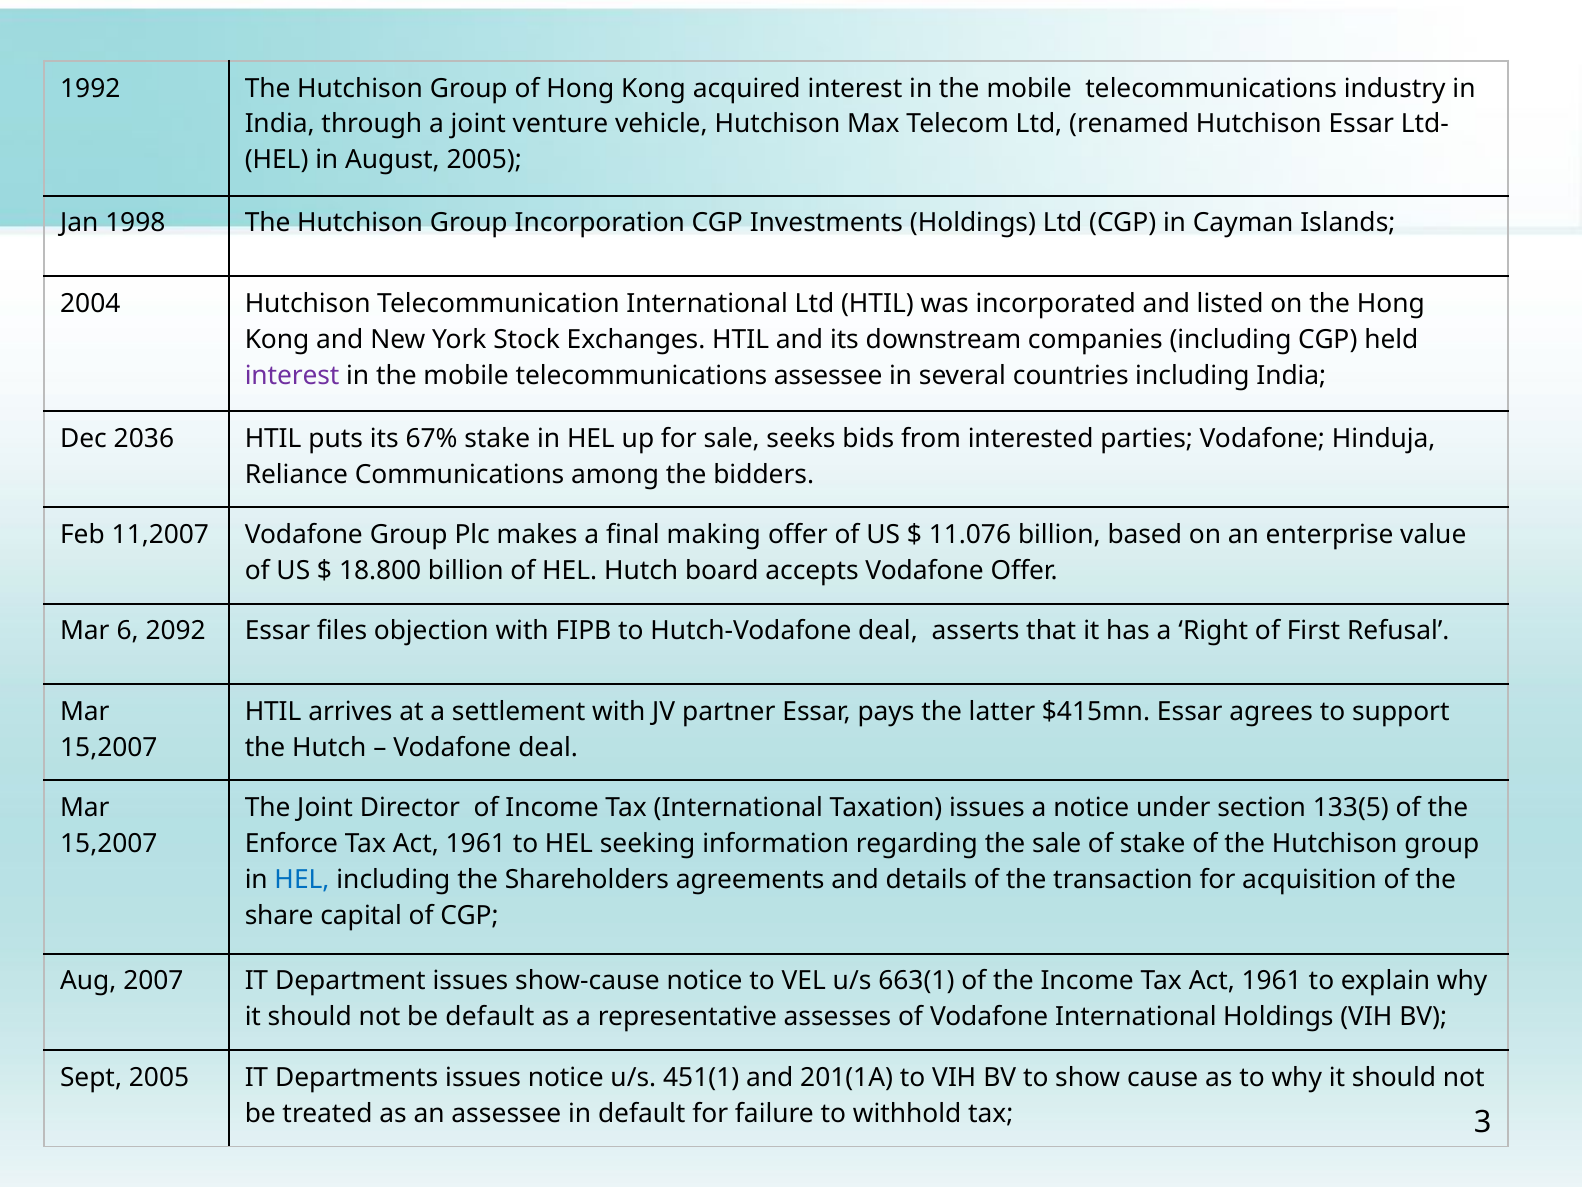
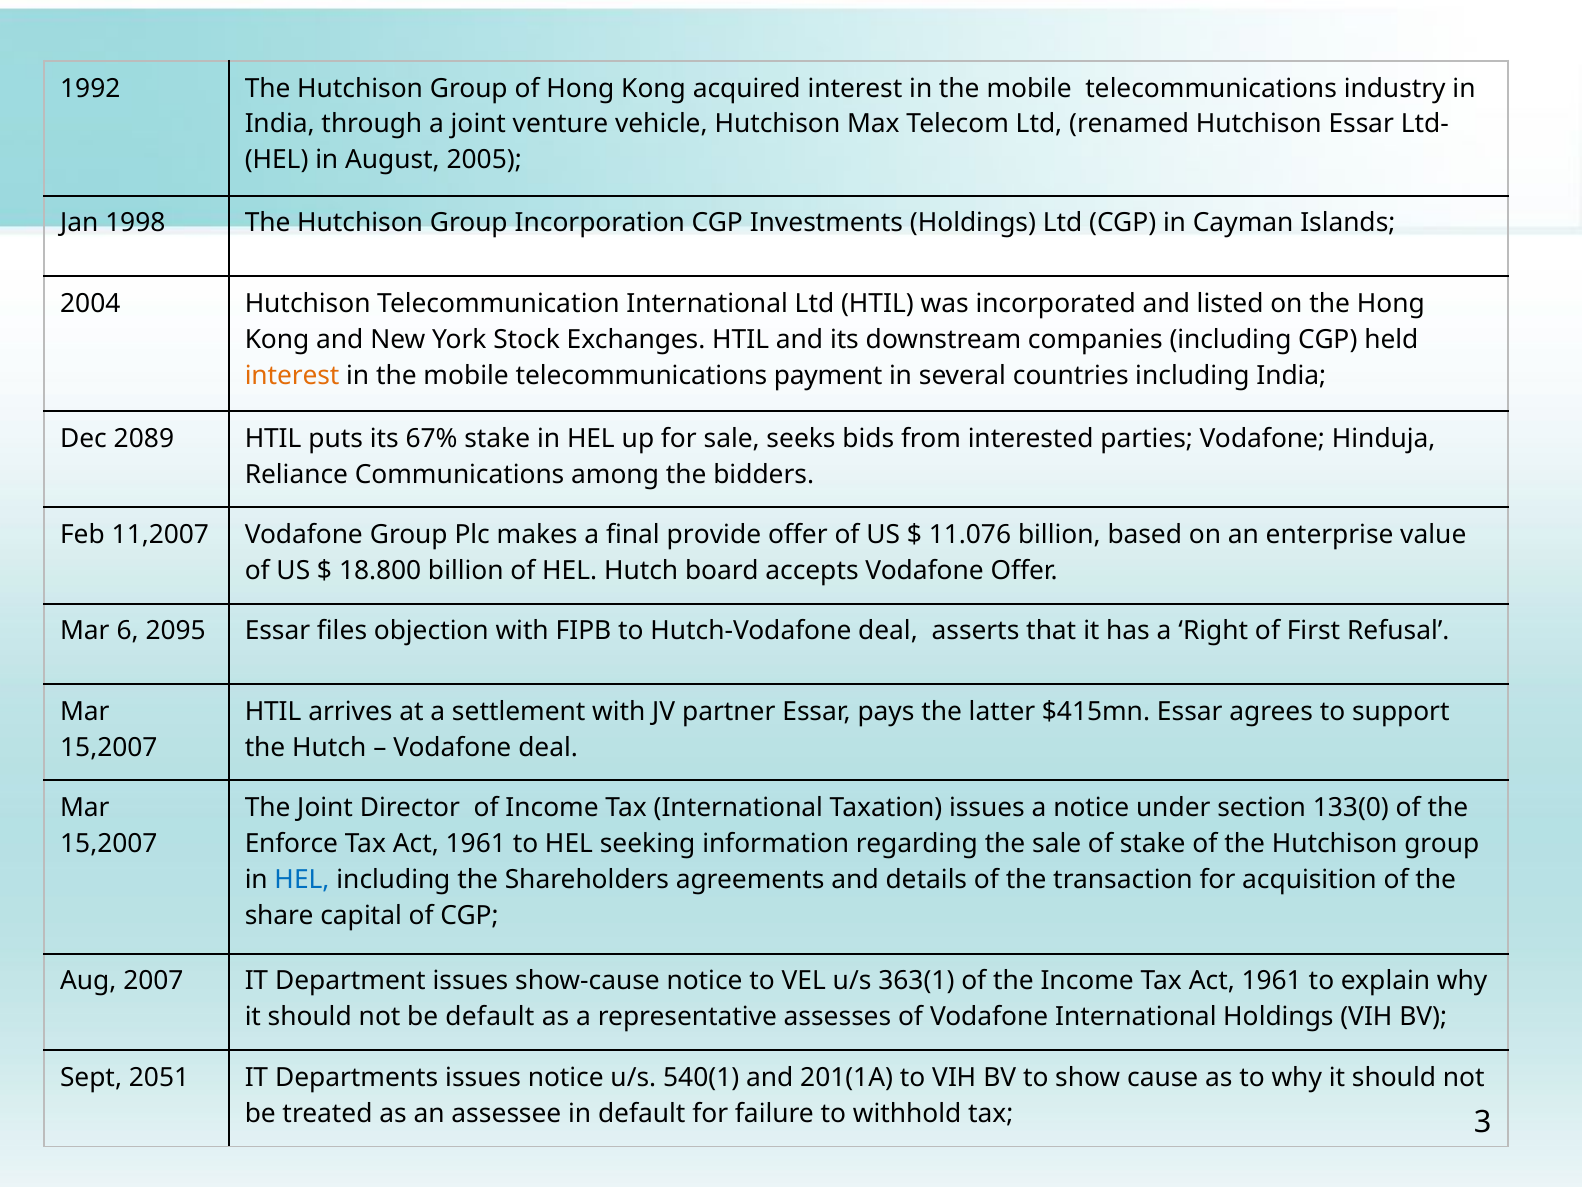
interest at (292, 375) colour: purple -> orange
telecommunications assessee: assessee -> payment
2036: 2036 -> 2089
making: making -> provide
2092: 2092 -> 2095
133(5: 133(5 -> 133(0
663(1: 663(1 -> 363(1
Sept 2005: 2005 -> 2051
451(1: 451(1 -> 540(1
